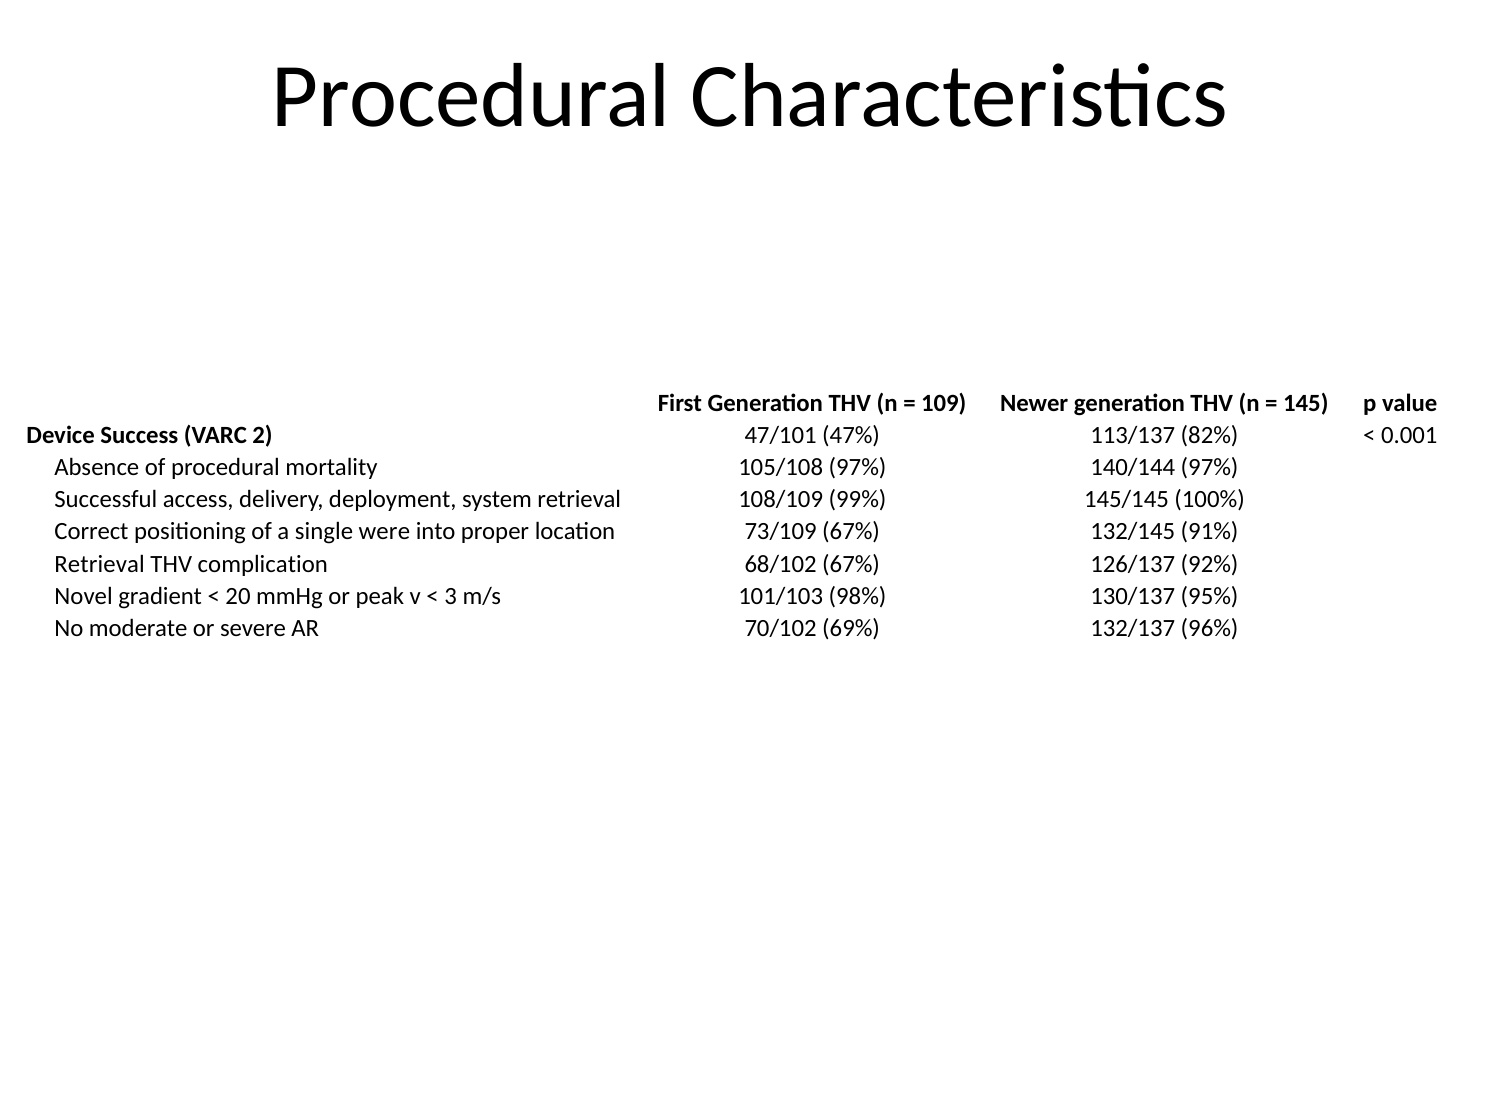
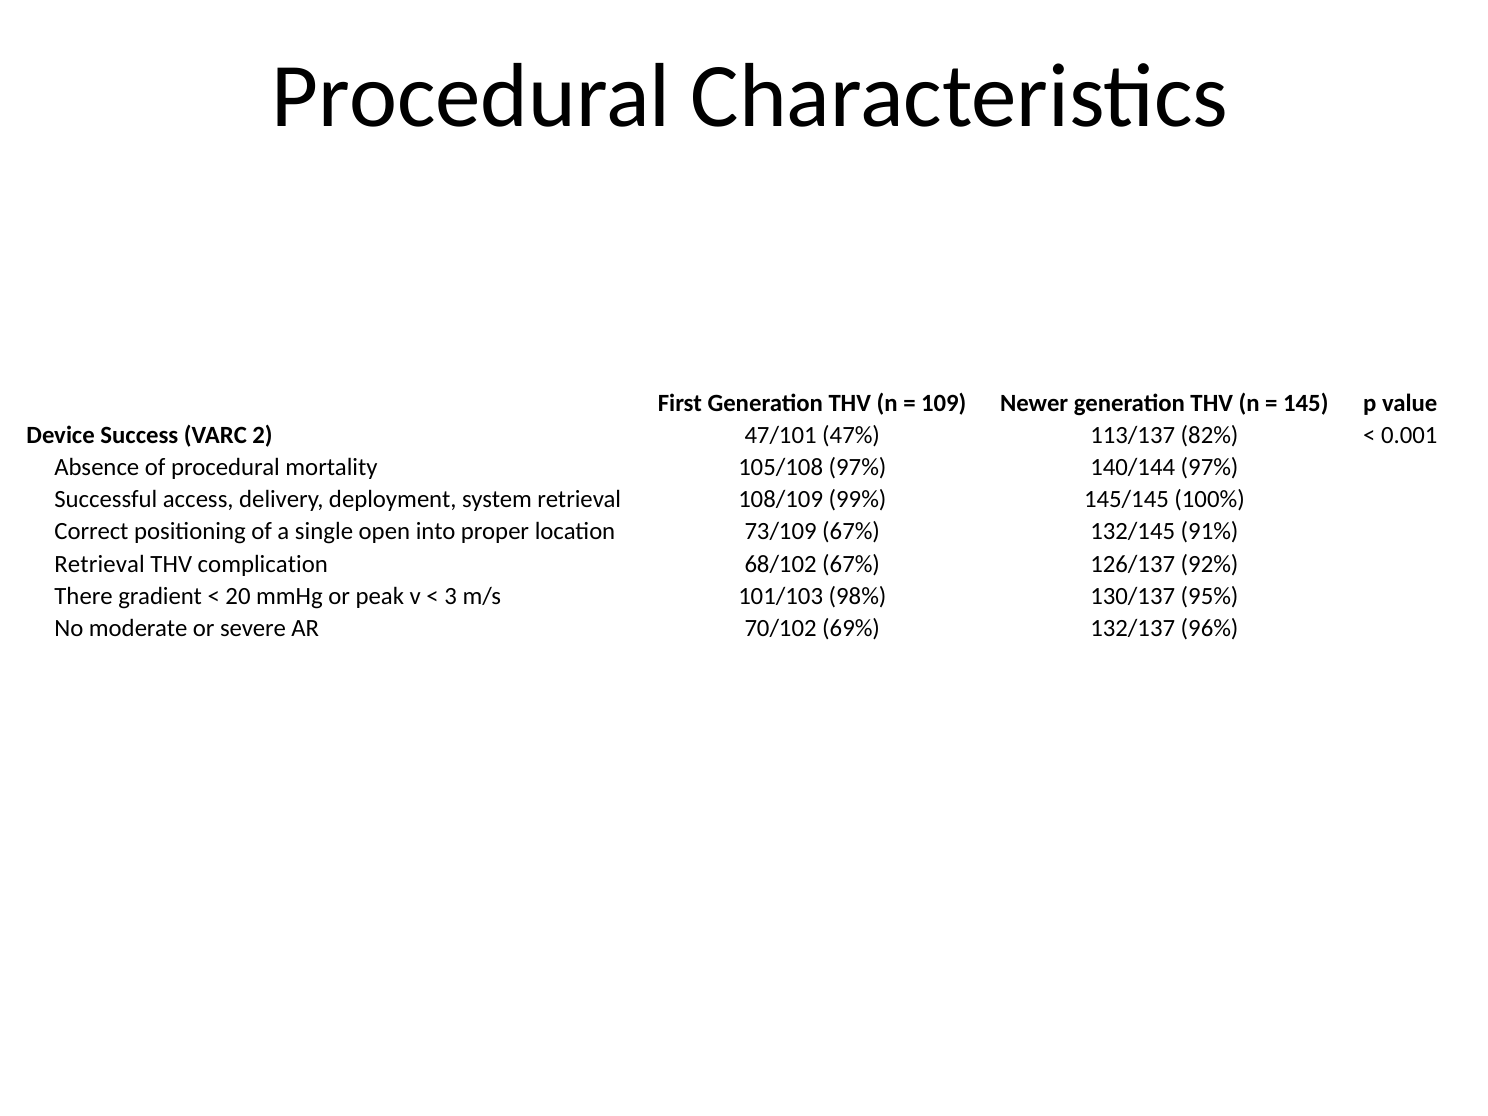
were: were -> open
Novel: Novel -> There
